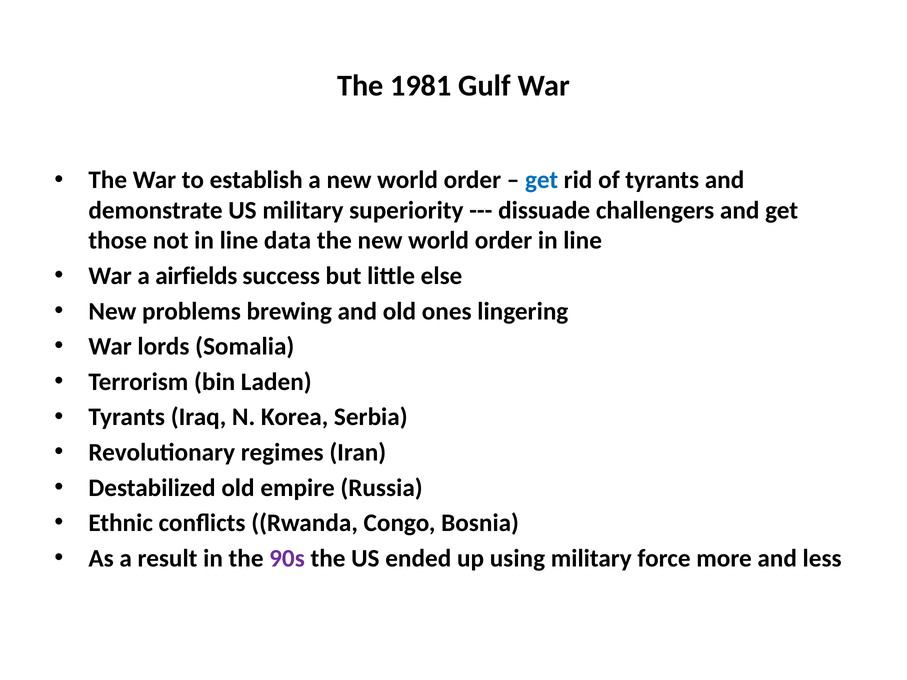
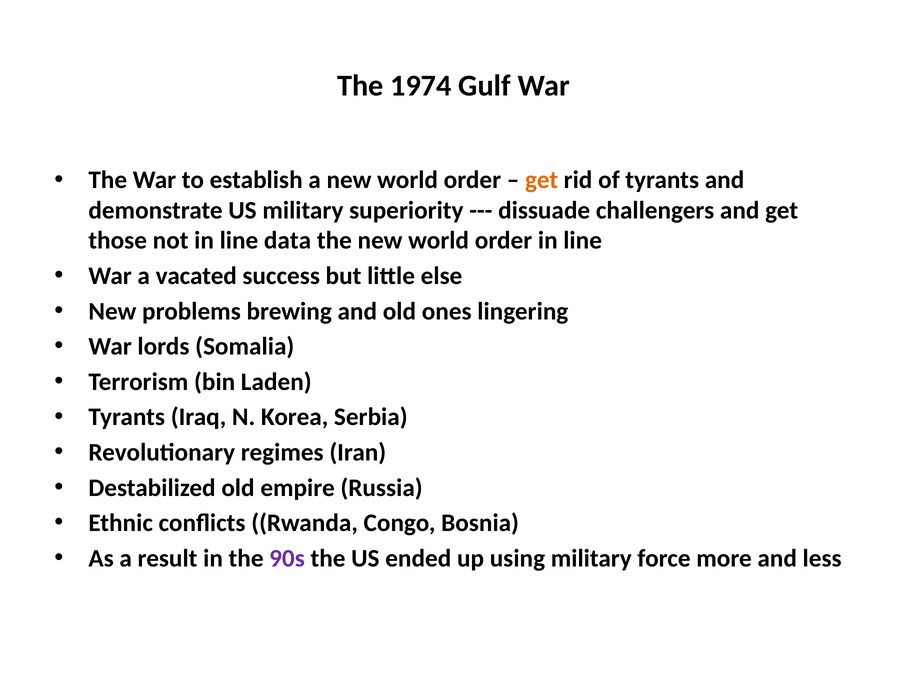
1981: 1981 -> 1974
get at (542, 180) colour: blue -> orange
airfields: airfields -> vacated
